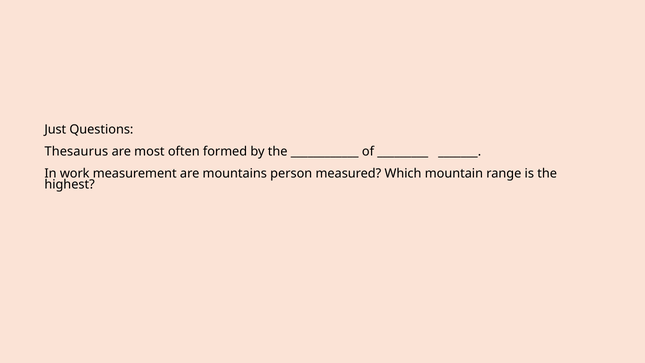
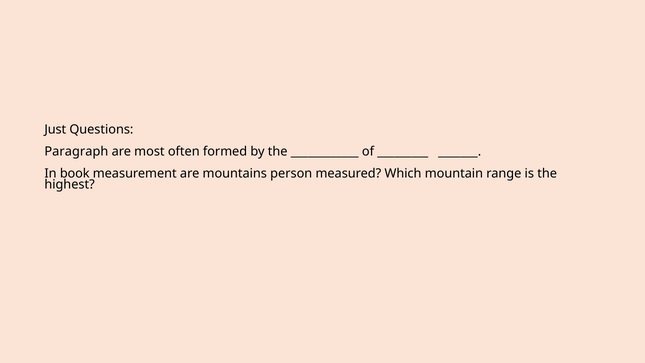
Thesaurus: Thesaurus -> Paragraph
work: work -> book
